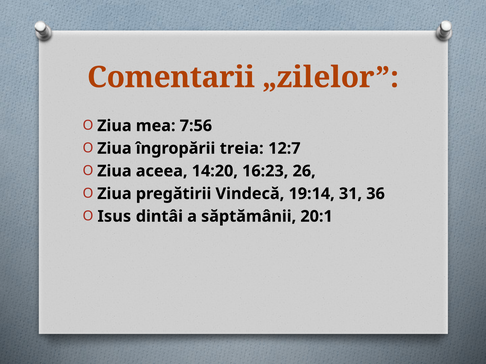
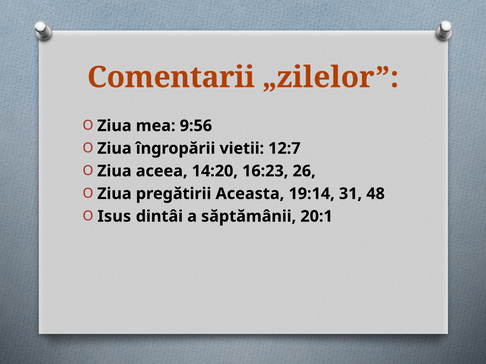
7:56: 7:56 -> 9:56
treia: treia -> vietii
Vindecă: Vindecă -> Aceasta
36: 36 -> 48
